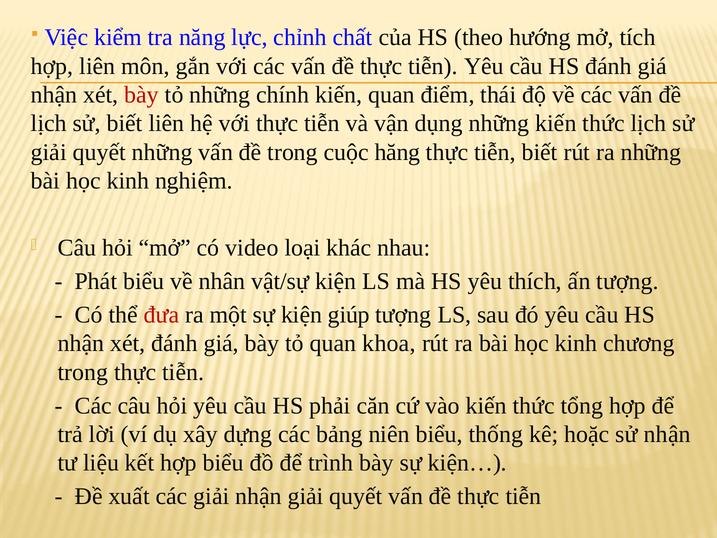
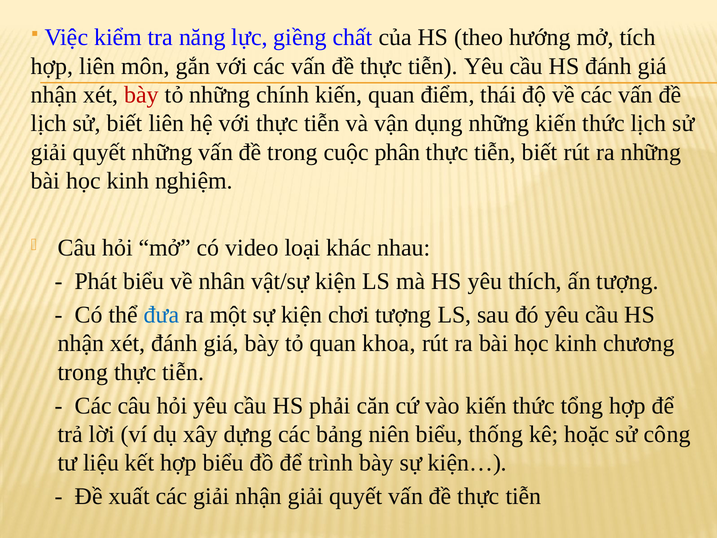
chỉnh: chỉnh -> giềng
hăng: hăng -> phân
đưa colour: red -> blue
giúp: giúp -> chơi
sử nhận: nhận -> công
